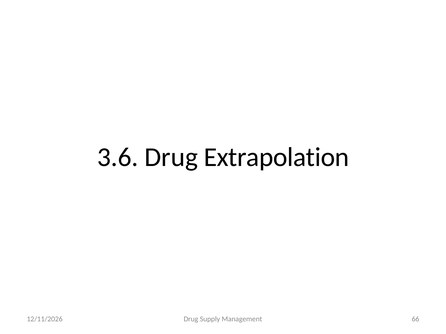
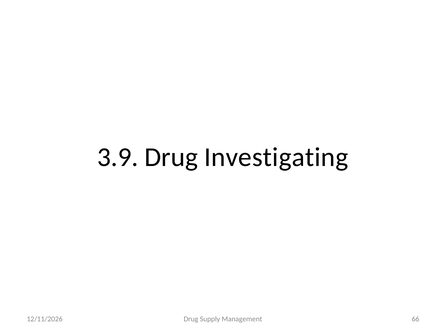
3.6: 3.6 -> 3.9
Extrapolation: Extrapolation -> Investigating
